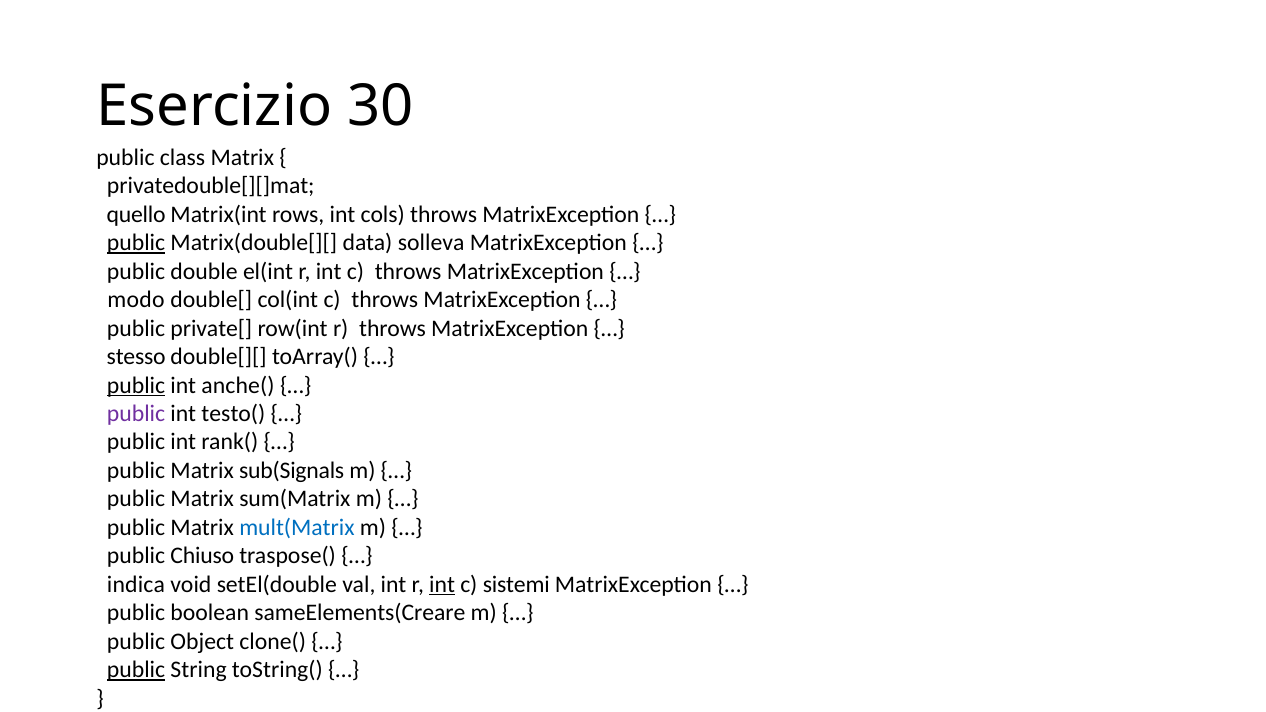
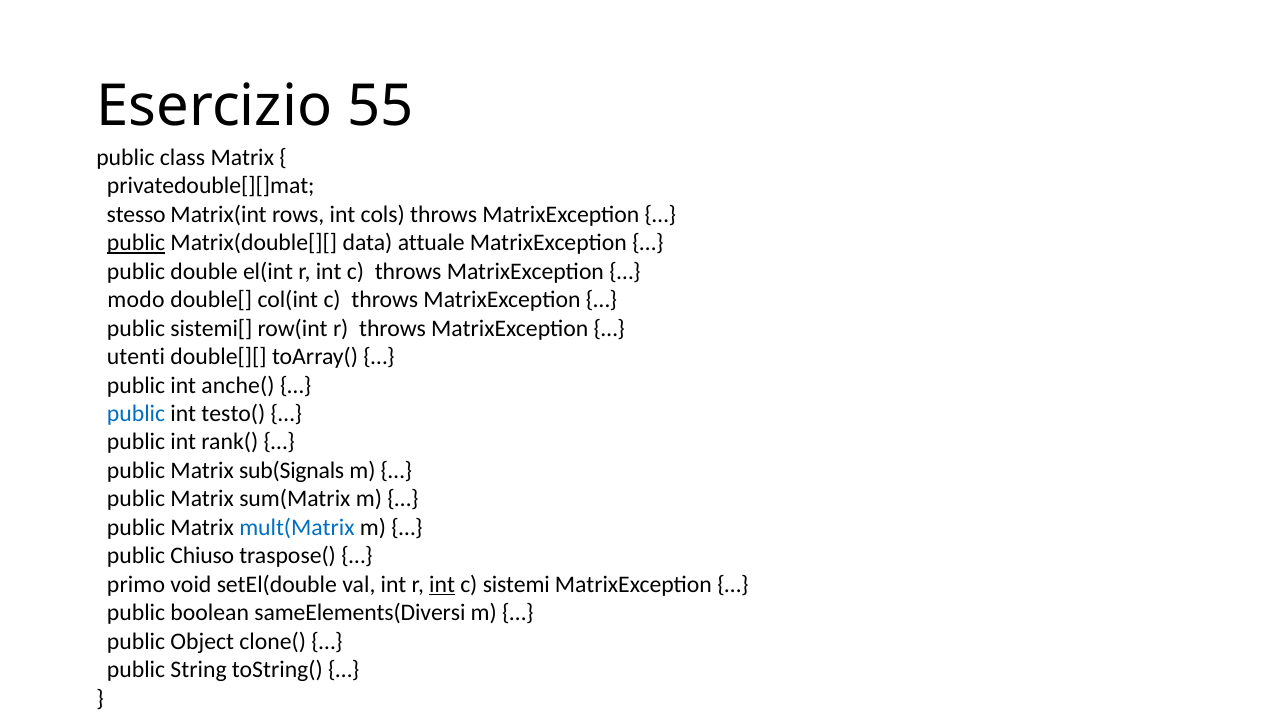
30: 30 -> 55
quello: quello -> stesso
solleva: solleva -> attuale
private[: private[ -> sistemi[
stesso: stesso -> utenti
public at (136, 385) underline: present -> none
public at (136, 414) colour: purple -> blue
indica: indica -> primo
sameElements(Creare: sameElements(Creare -> sameElements(Diversi
public at (136, 670) underline: present -> none
